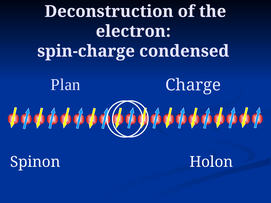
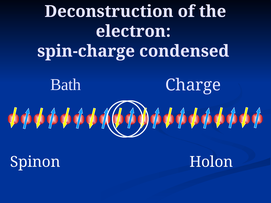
Plan: Plan -> Bath
